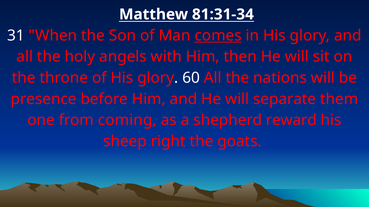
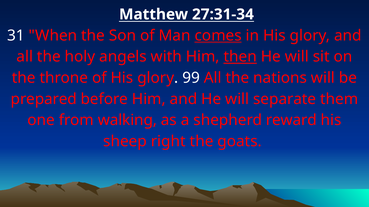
81:31-34: 81:31-34 -> 27:31-34
then underline: none -> present
60: 60 -> 99
presence: presence -> prepared
coming: coming -> walking
